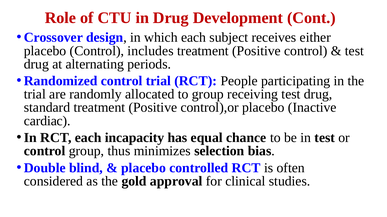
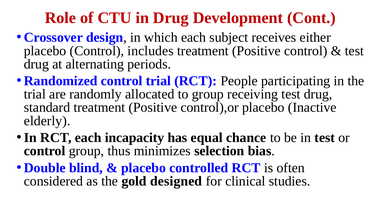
cardiac: cardiac -> elderly
approval: approval -> designed
